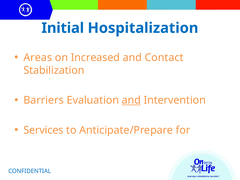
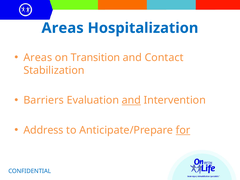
Initial at (63, 28): Initial -> Areas
Increased: Increased -> Transition
Services: Services -> Address
for underline: none -> present
